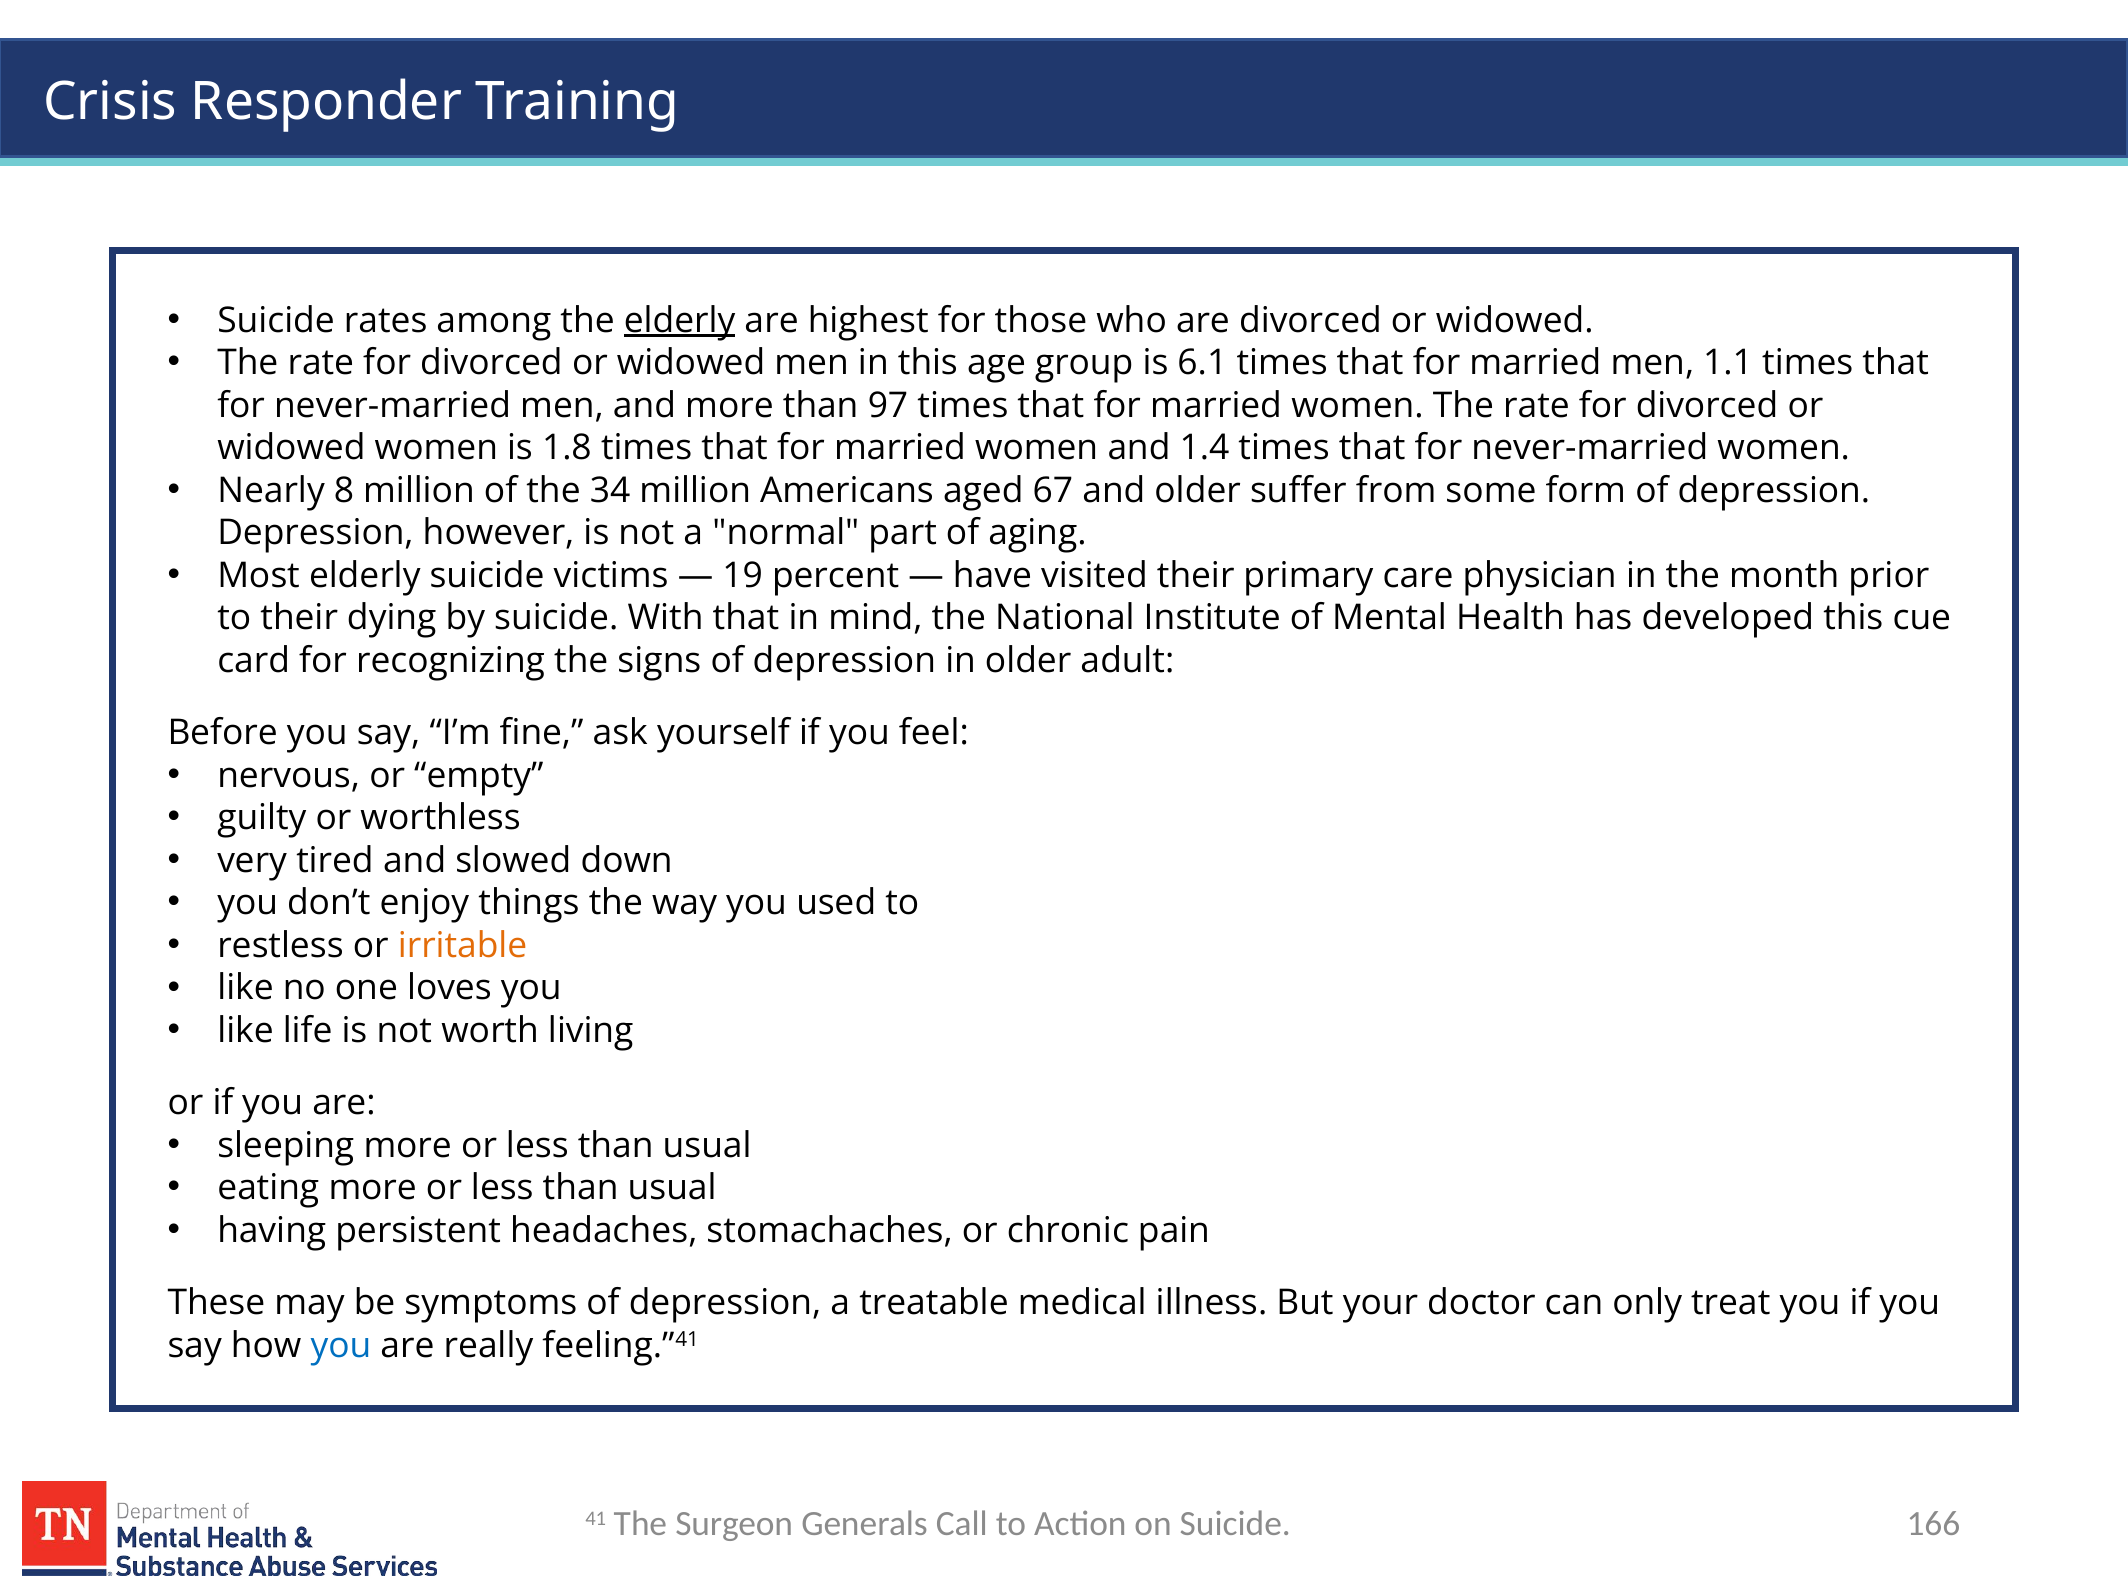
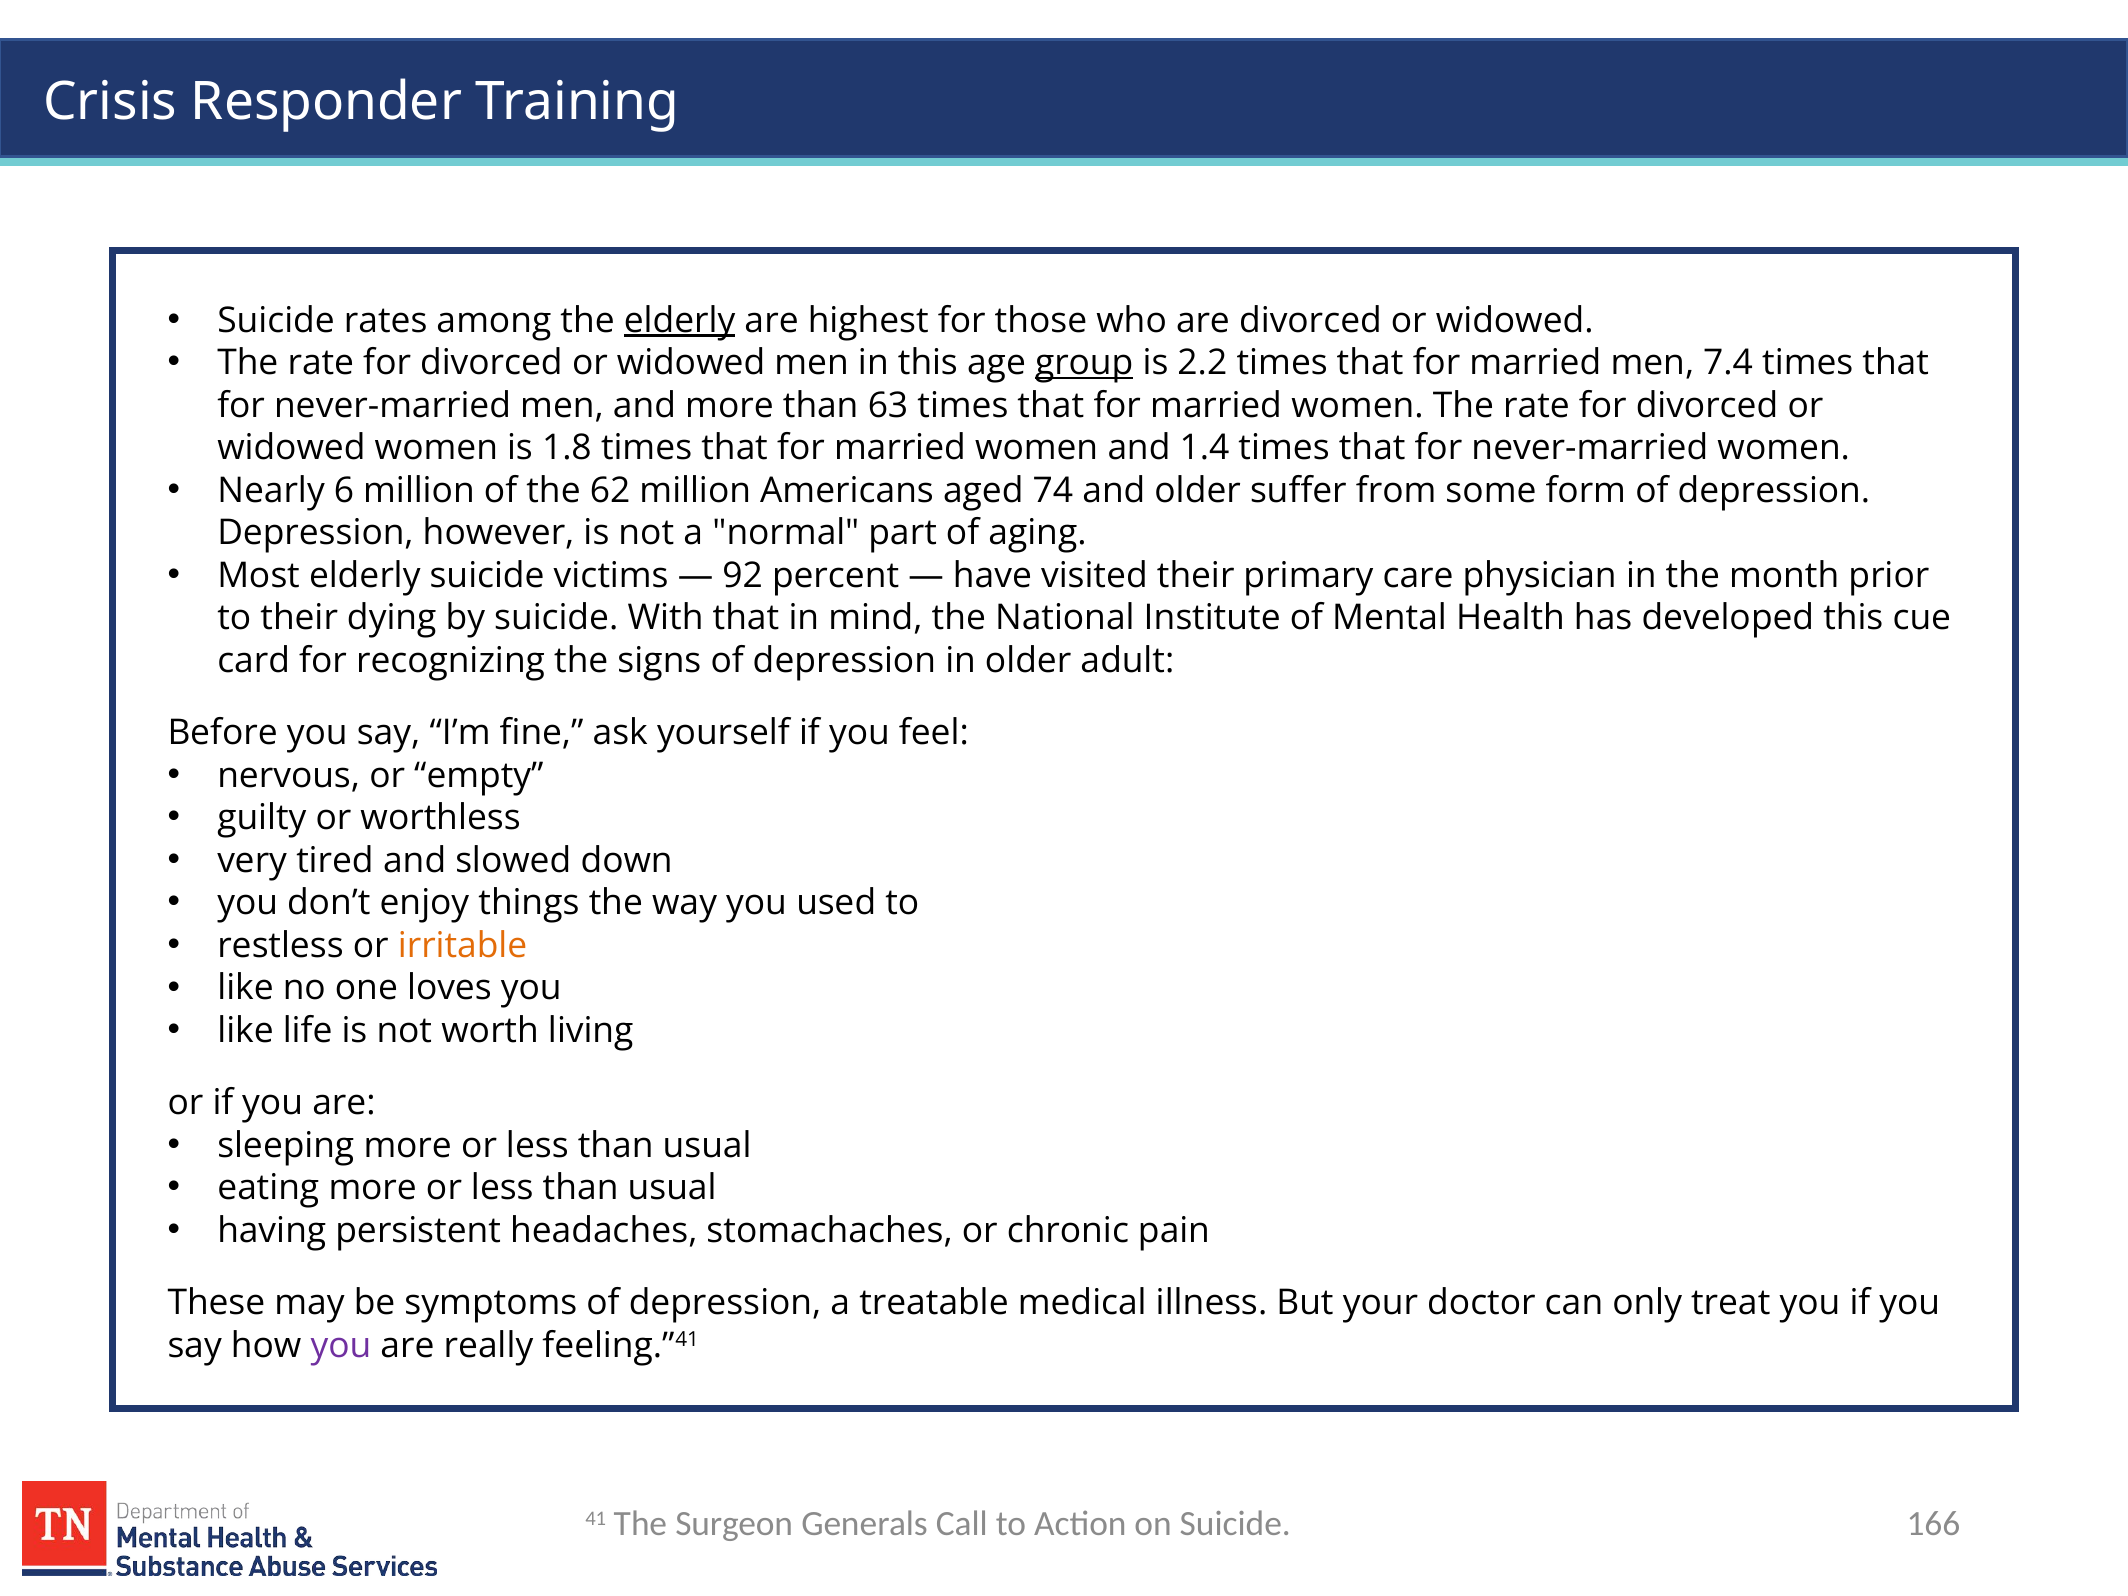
group underline: none -> present
6.1: 6.1 -> 2.2
1.1: 1.1 -> 7.4
97: 97 -> 63
8: 8 -> 6
34: 34 -> 62
67: 67 -> 74
19: 19 -> 92
you at (341, 1345) colour: blue -> purple
